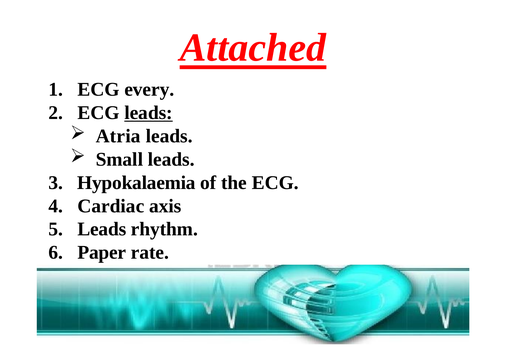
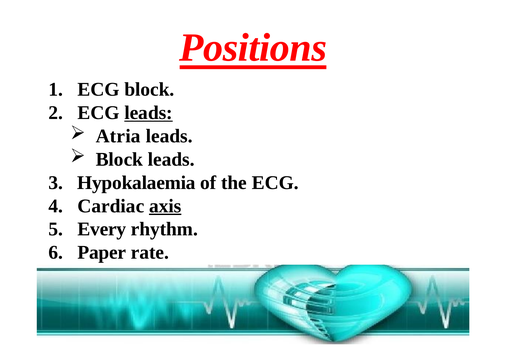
Attached: Attached -> Positions
ECG every: every -> block
Small at (119, 159): Small -> Block
axis underline: none -> present
Leads at (102, 229): Leads -> Every
